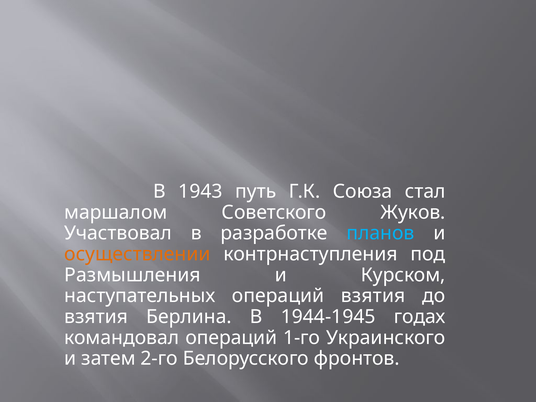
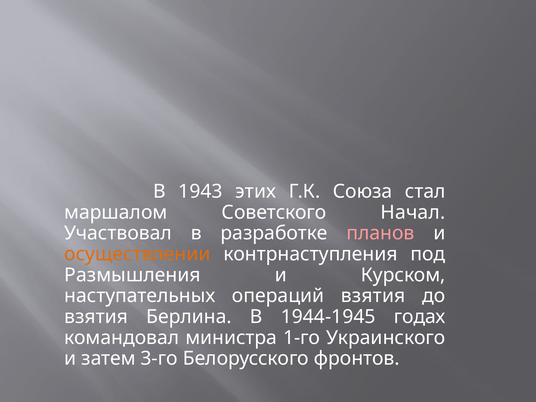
путь: путь -> этих
Жуков: Жуков -> Начал
планов colour: light blue -> pink
командовал операций: операций -> министра
2-го: 2-го -> 3-го
